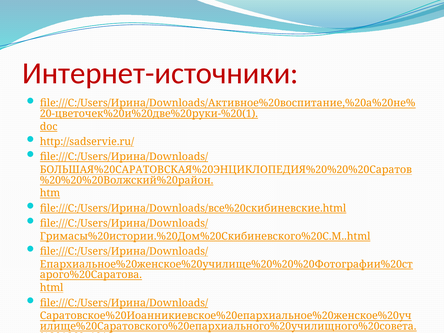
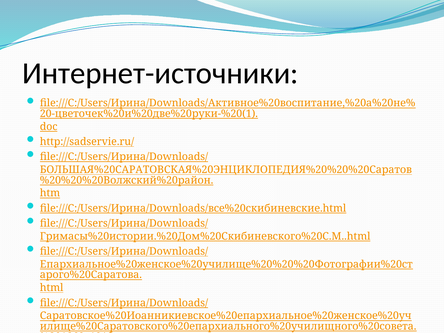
Интернет-источники colour: red -> black
